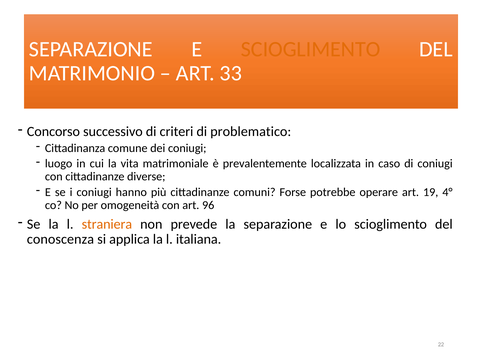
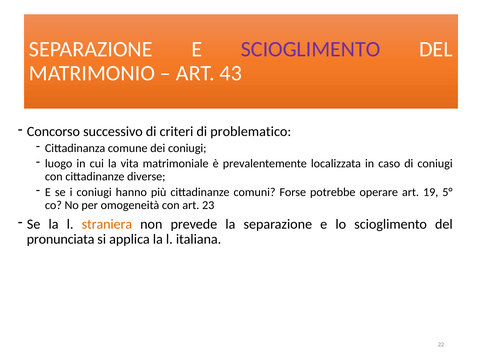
SCIOGLIMENTO at (311, 49) colour: orange -> purple
33: 33 -> 43
4°: 4° -> 5°
96: 96 -> 23
conoscenza: conoscenza -> pronunciata
